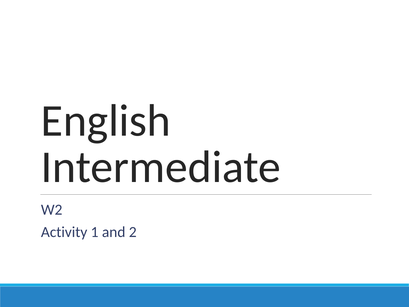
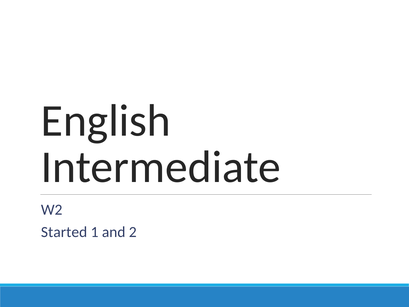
Activity: Activity -> Started
